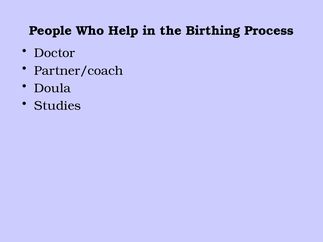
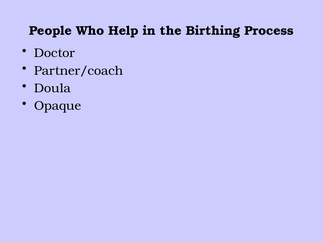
Studies: Studies -> Opaque
